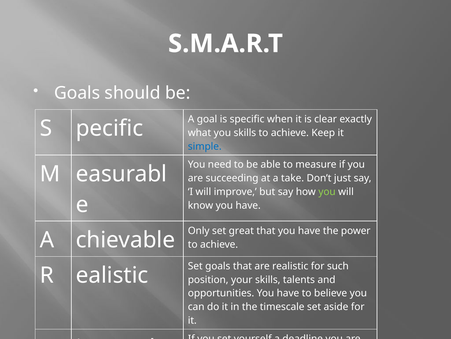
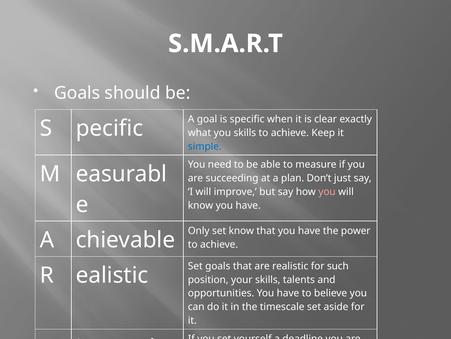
take: take -> plan
you at (327, 191) colour: light green -> pink
set great: great -> know
